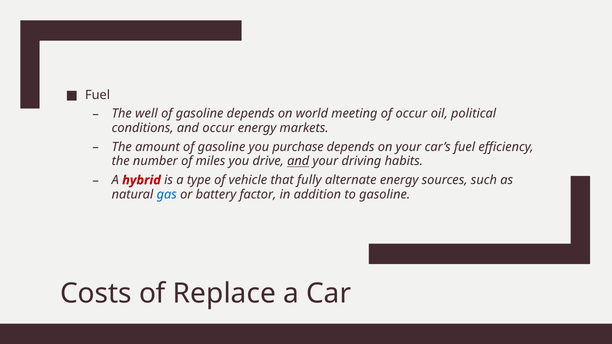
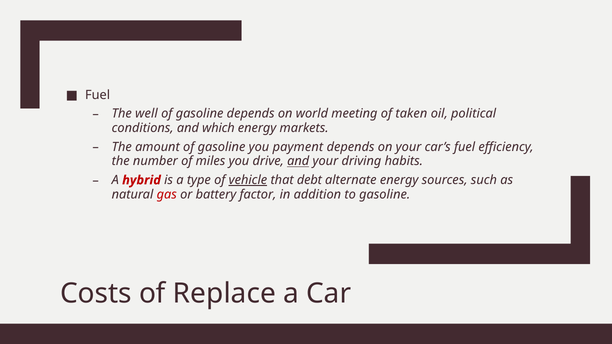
of occur: occur -> taken
and occur: occur -> which
purchase: purchase -> payment
vehicle underline: none -> present
fully: fully -> debt
gas colour: blue -> red
